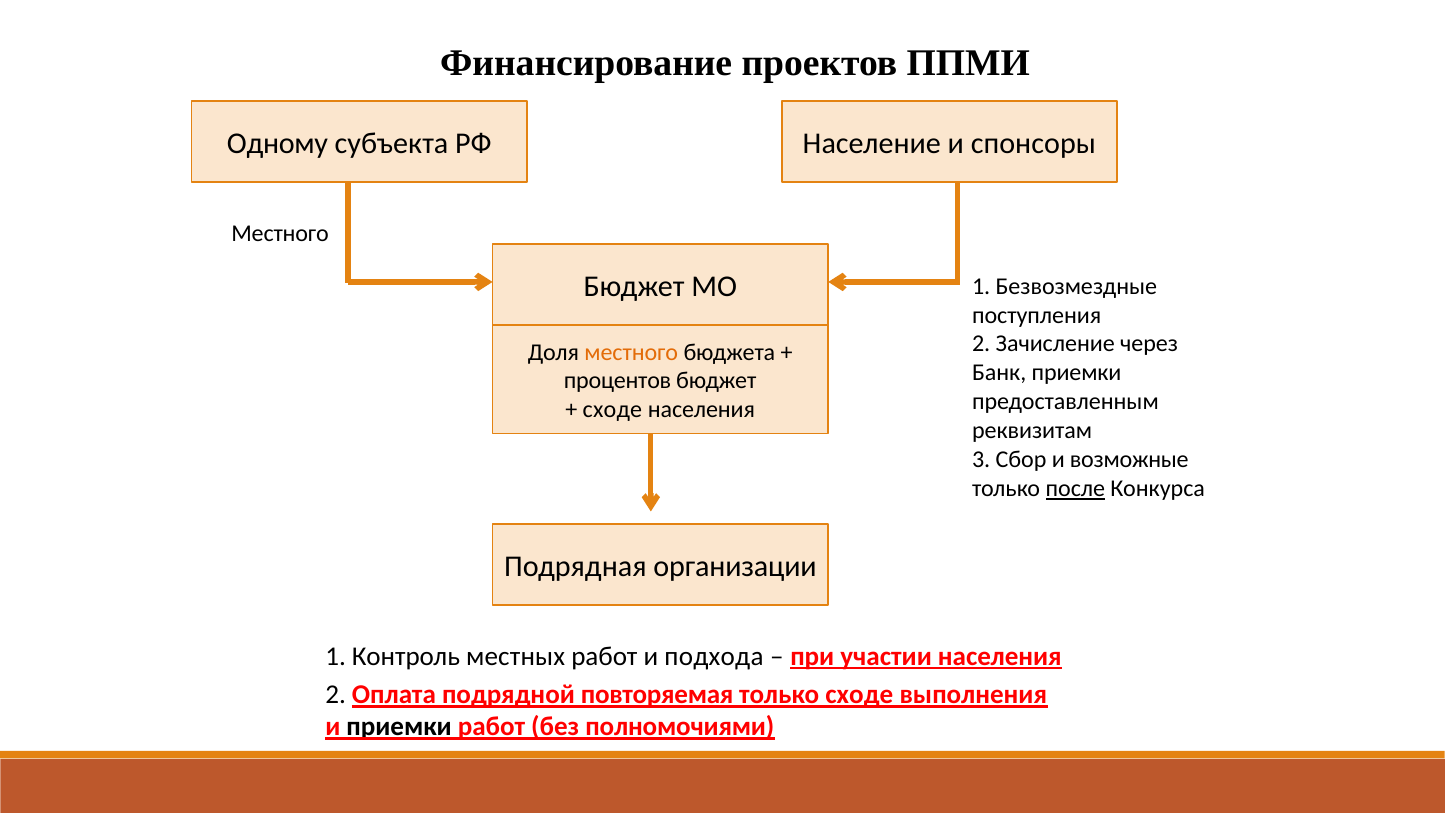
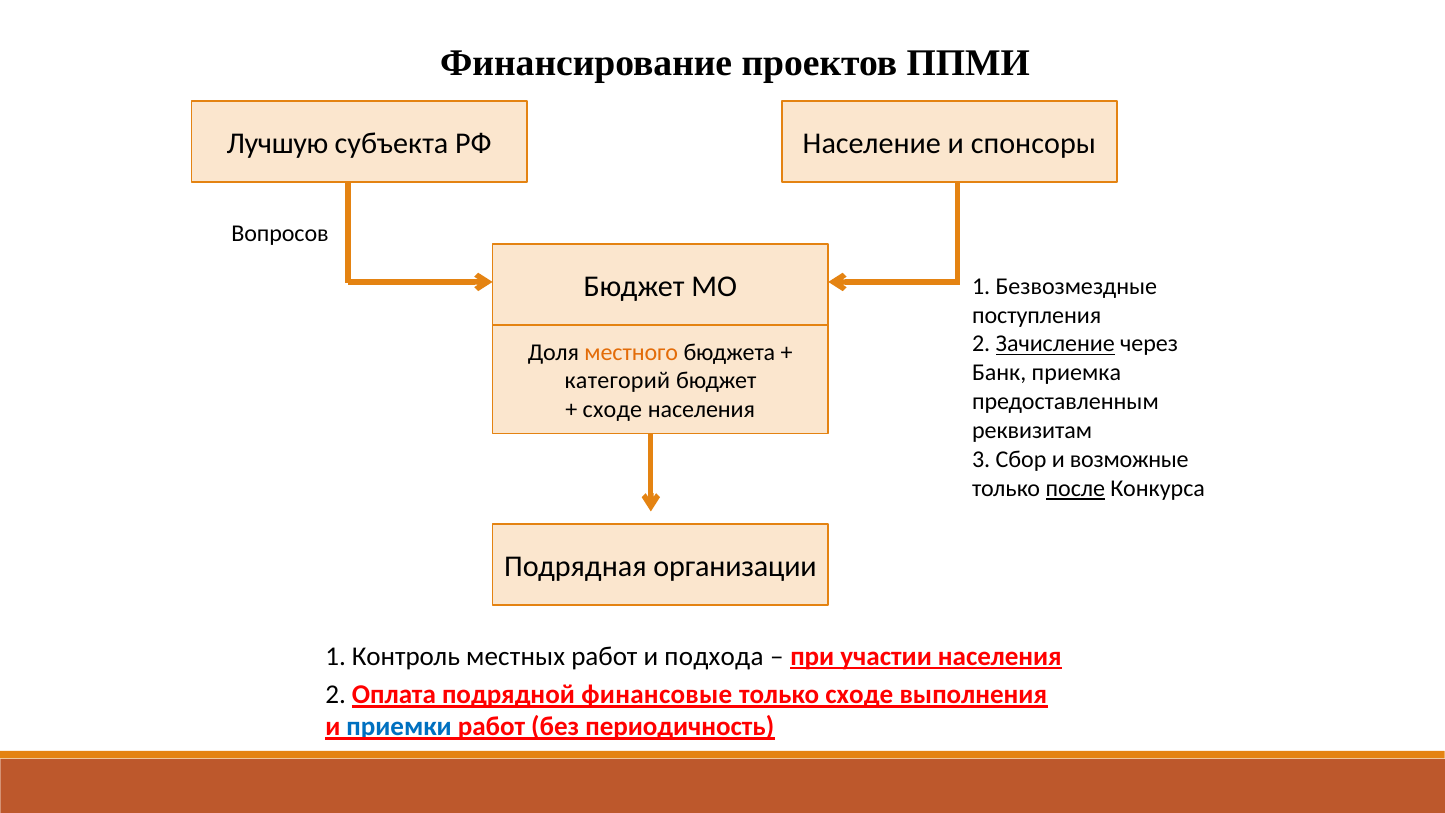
Одному: Одному -> Лучшую
Местного at (280, 234): Местного -> Вопросов
Зачисление underline: none -> present
Банк приемки: приемки -> приемка
процентов: процентов -> категорий
повторяемая: повторяемая -> финансовые
приемки at (399, 727) colour: black -> blue
полномочиями: полномочиями -> периодичность
